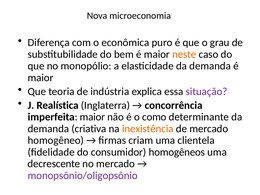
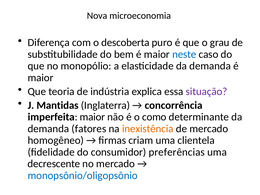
econômica: econômica -> descoberta
neste colour: orange -> blue
Realística: Realística -> Mantidas
criativa: criativa -> fatores
homogêneos: homogêneos -> preferências
monopsônio/oligopsônio colour: purple -> blue
